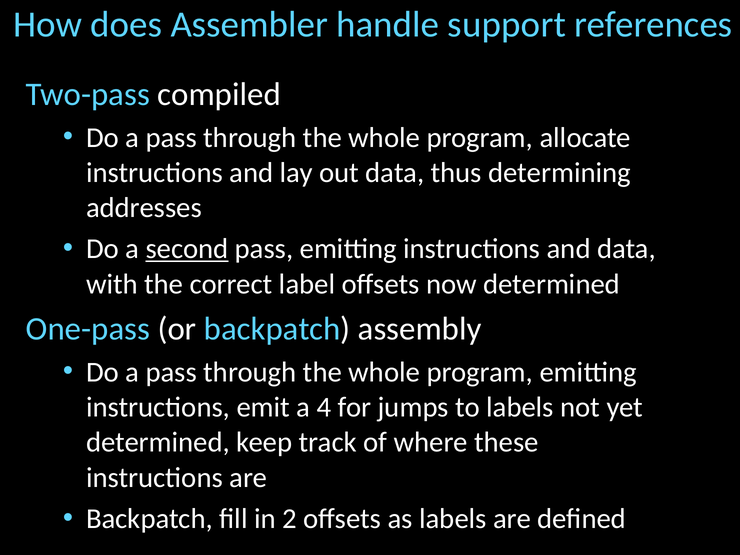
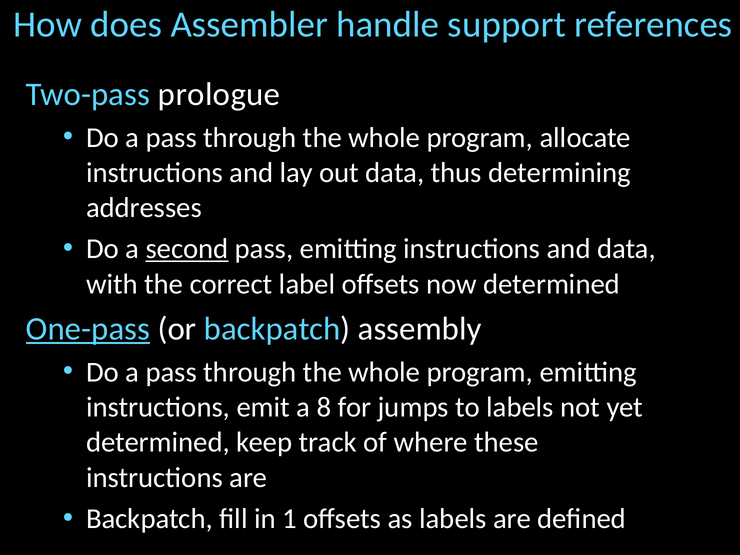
compiled: compiled -> prologue
One-pass underline: none -> present
4: 4 -> 8
2: 2 -> 1
